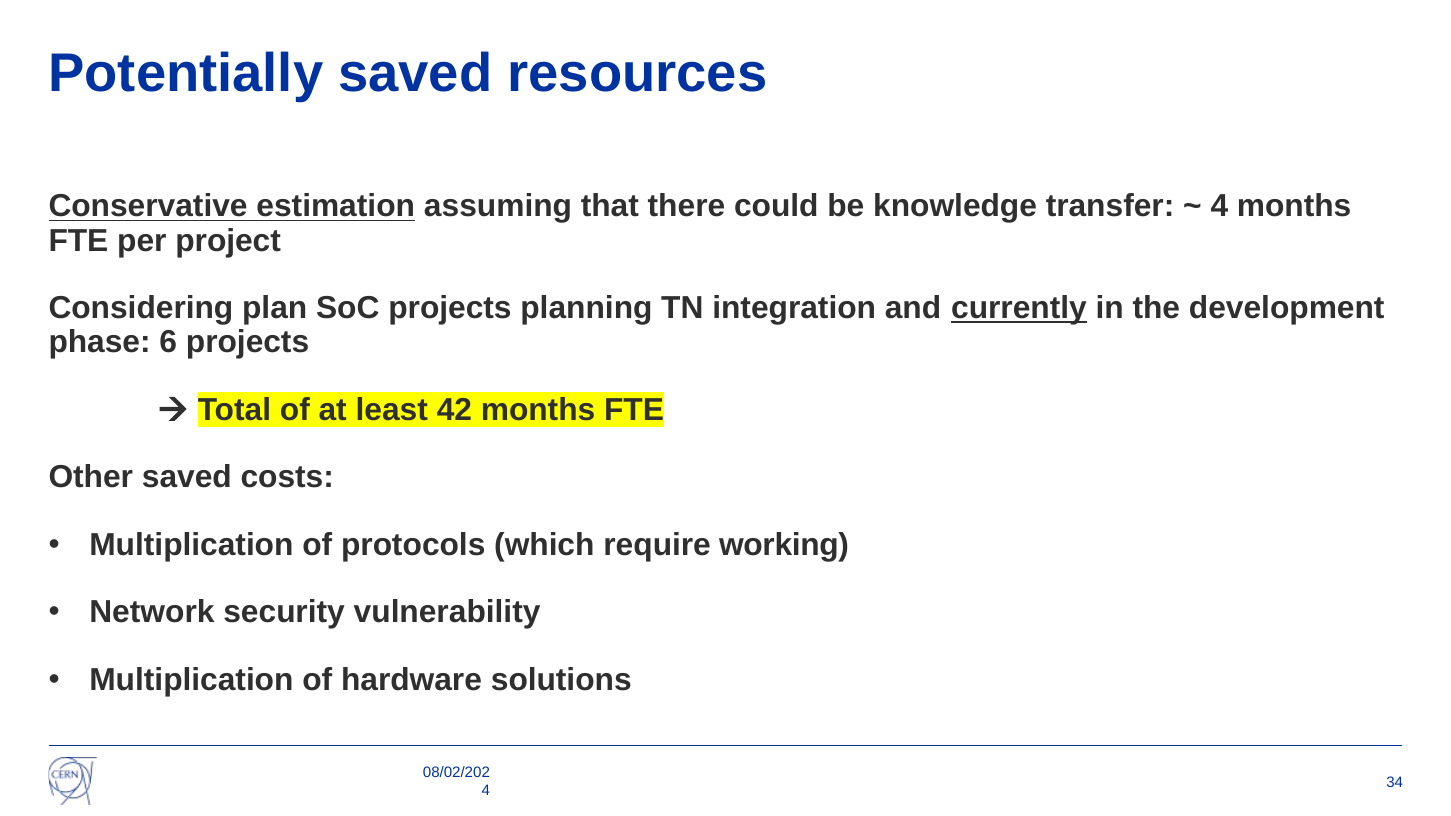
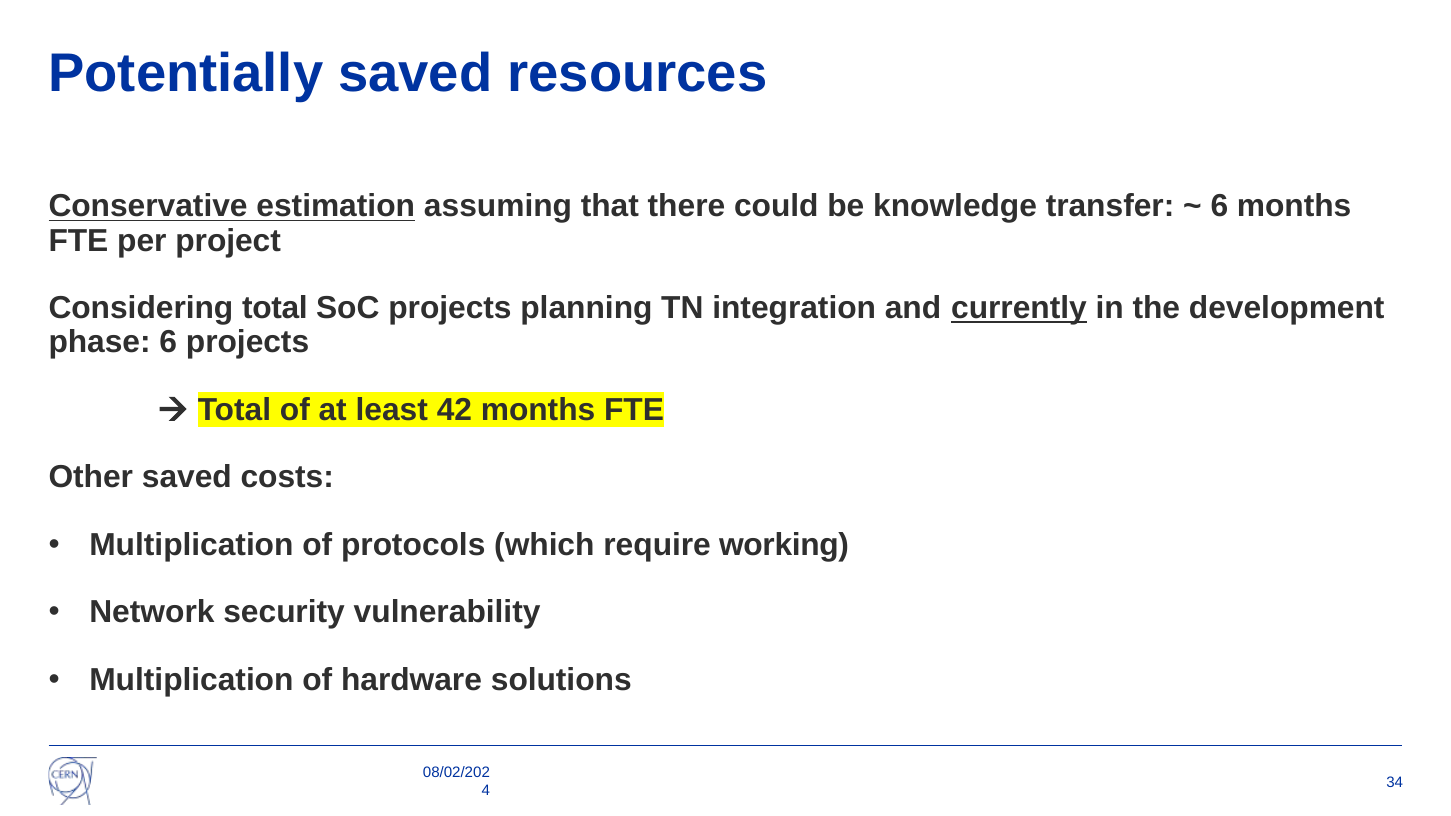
4 at (1219, 206): 4 -> 6
Considering plan: plan -> total
